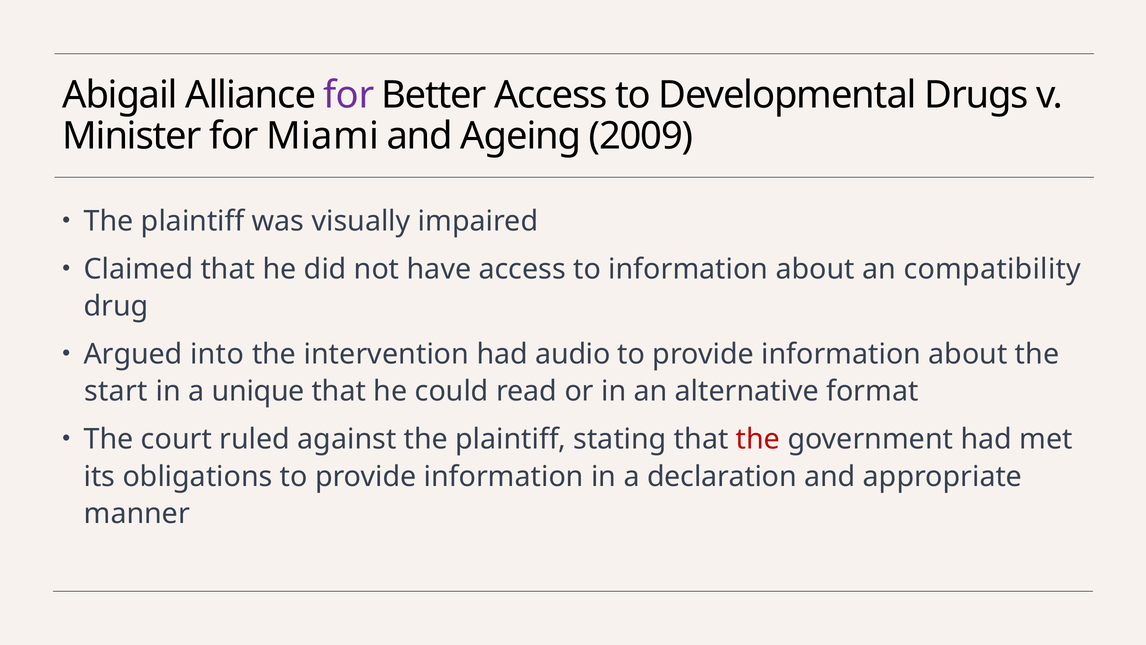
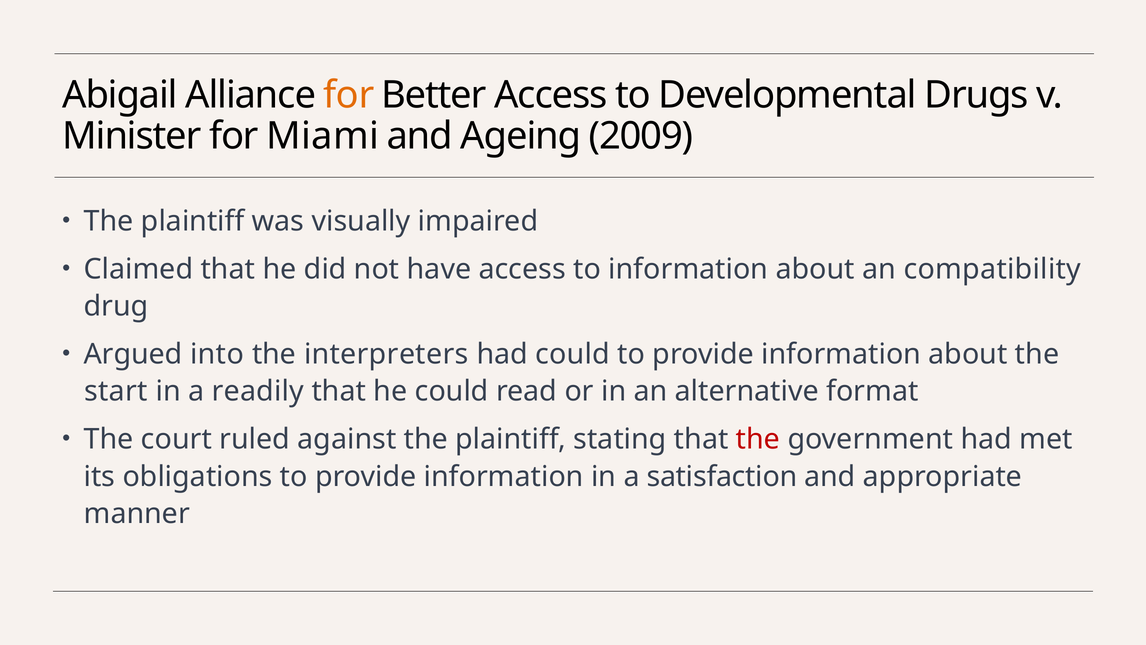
for at (349, 95) colour: purple -> orange
intervention: intervention -> interpreters
had audio: audio -> could
unique: unique -> readily
declaration: declaration -> satisfaction
